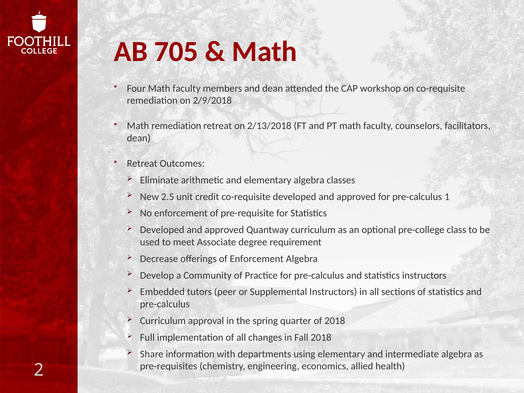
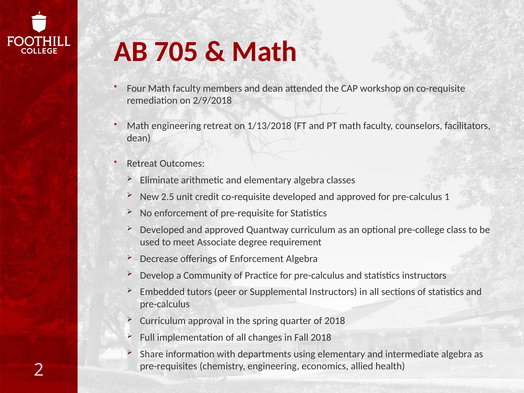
Math remediation: remediation -> engineering
2/13/2018: 2/13/2018 -> 1/13/2018
